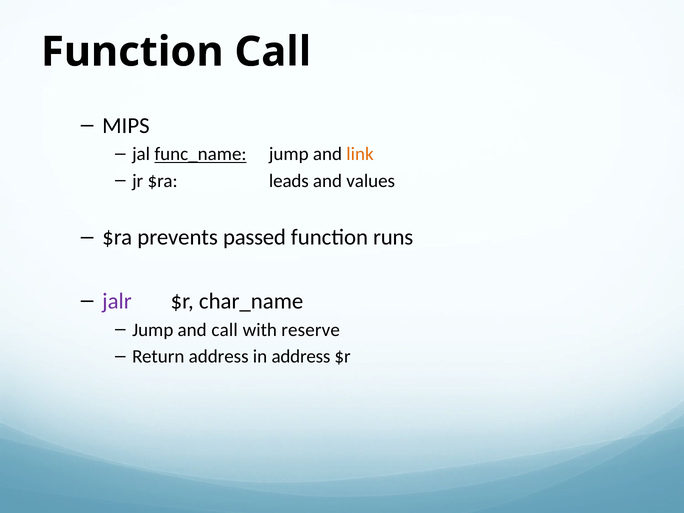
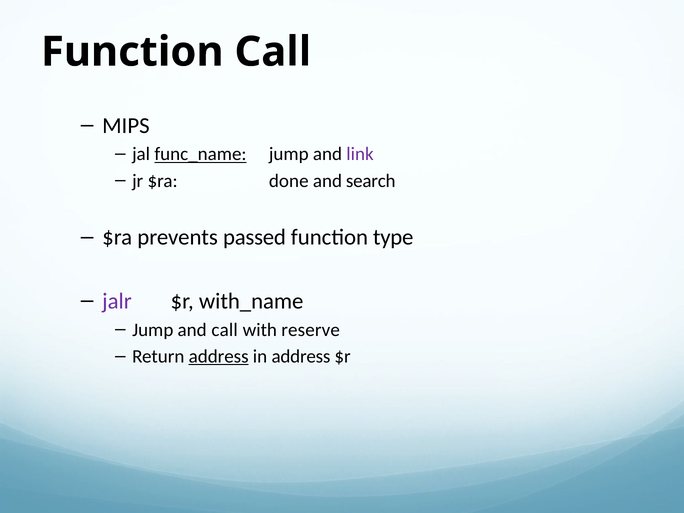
link colour: orange -> purple
leads: leads -> done
values: values -> search
runs: runs -> type
char_name: char_name -> with_name
address at (219, 356) underline: none -> present
